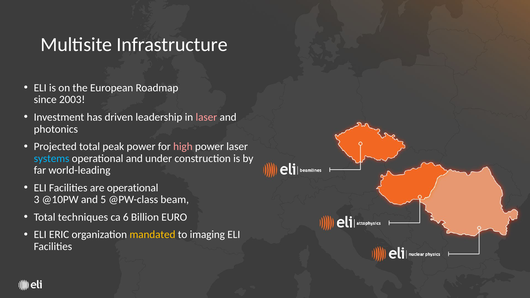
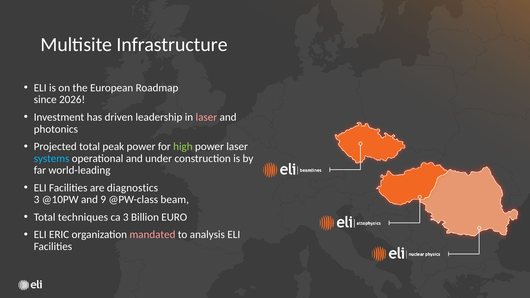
2003: 2003 -> 2026
high colour: pink -> light green
are operational: operational -> diagnostics
5: 5 -> 9
ca 6: 6 -> 3
mandated colour: yellow -> pink
imaging: imaging -> analysis
